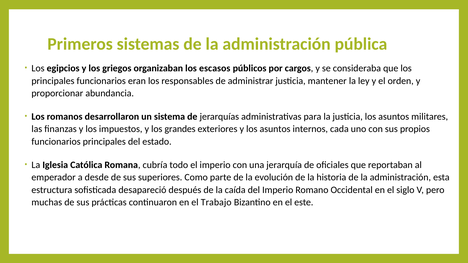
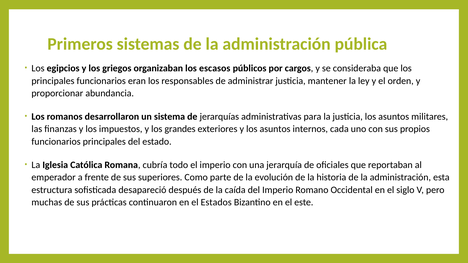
desde: desde -> frente
Trabajo: Trabajo -> Estados
